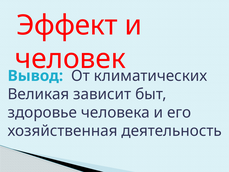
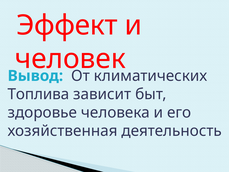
Великая: Великая -> Топлива
